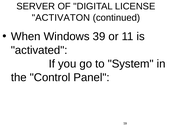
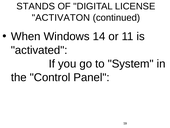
SERVER: SERVER -> STANDS
39: 39 -> 14
